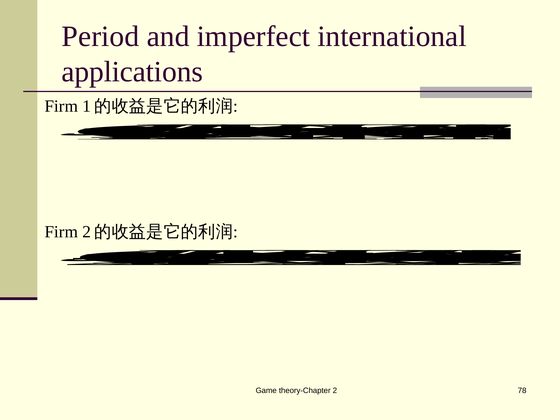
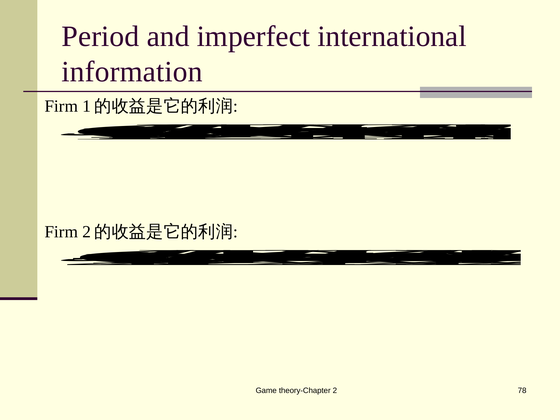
applications: applications -> information
